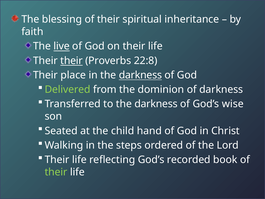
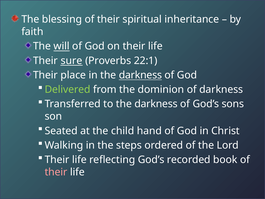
live: live -> will
Their their: their -> sure
22:8: 22:8 -> 22:1
wise: wise -> sons
their at (56, 172) colour: light green -> pink
